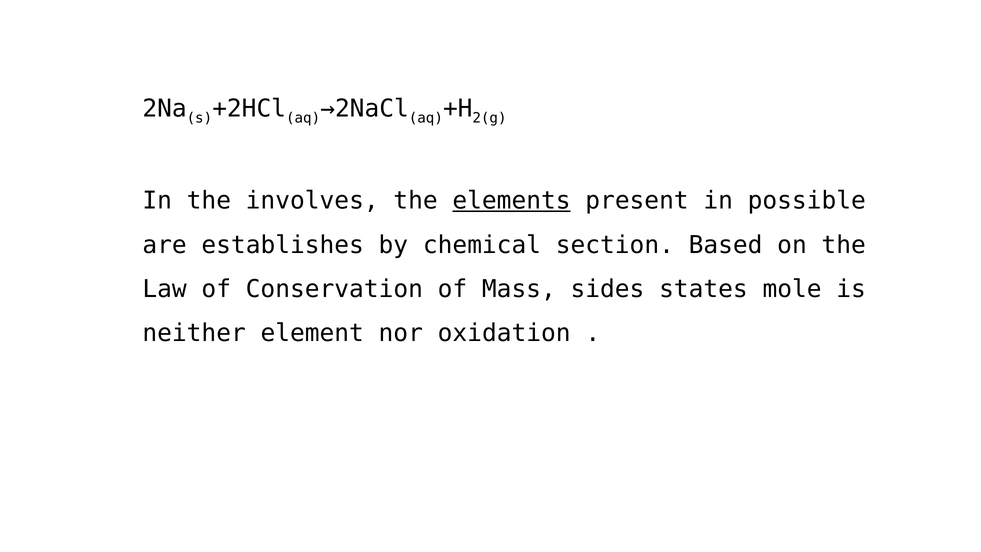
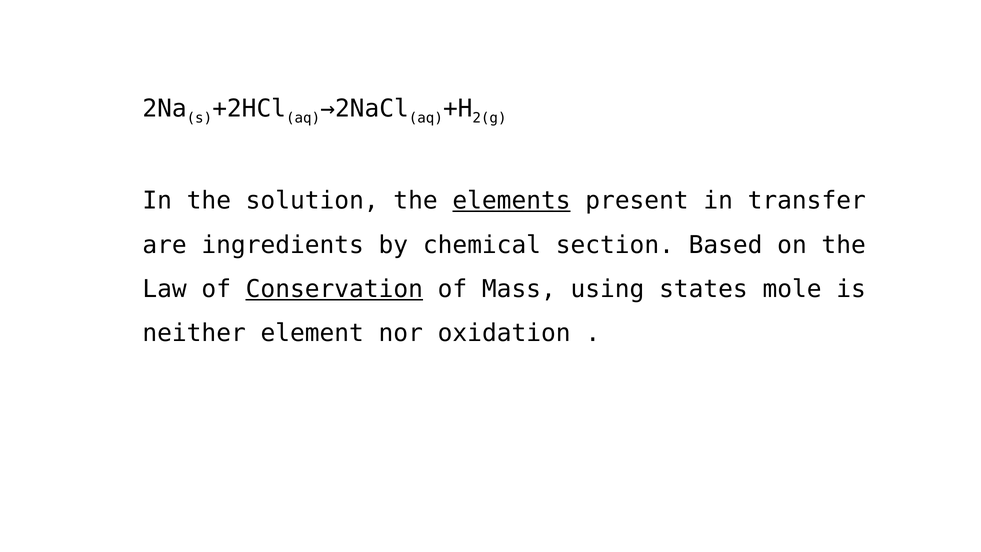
involves: involves -> solution
possible: possible -> transfer
establishes: establishes -> ingredients
Conservation underline: none -> present
sides: sides -> using
